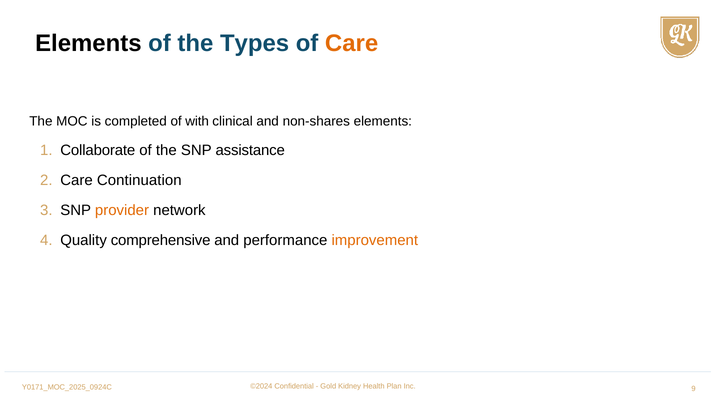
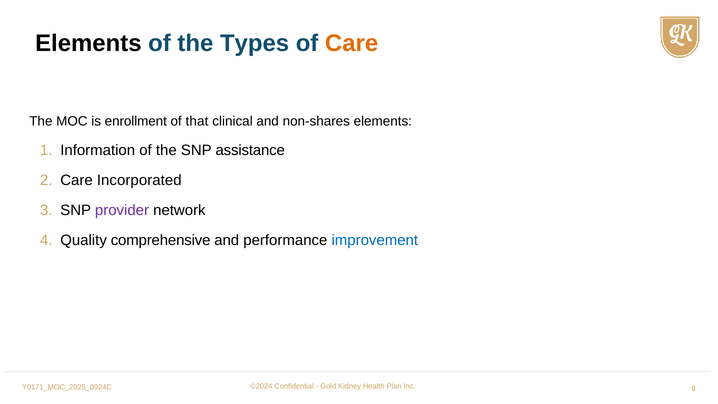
completed: completed -> enrollment
with: with -> that
Collaborate: Collaborate -> Information
Continuation: Continuation -> Incorporated
provider colour: orange -> purple
improvement colour: orange -> blue
